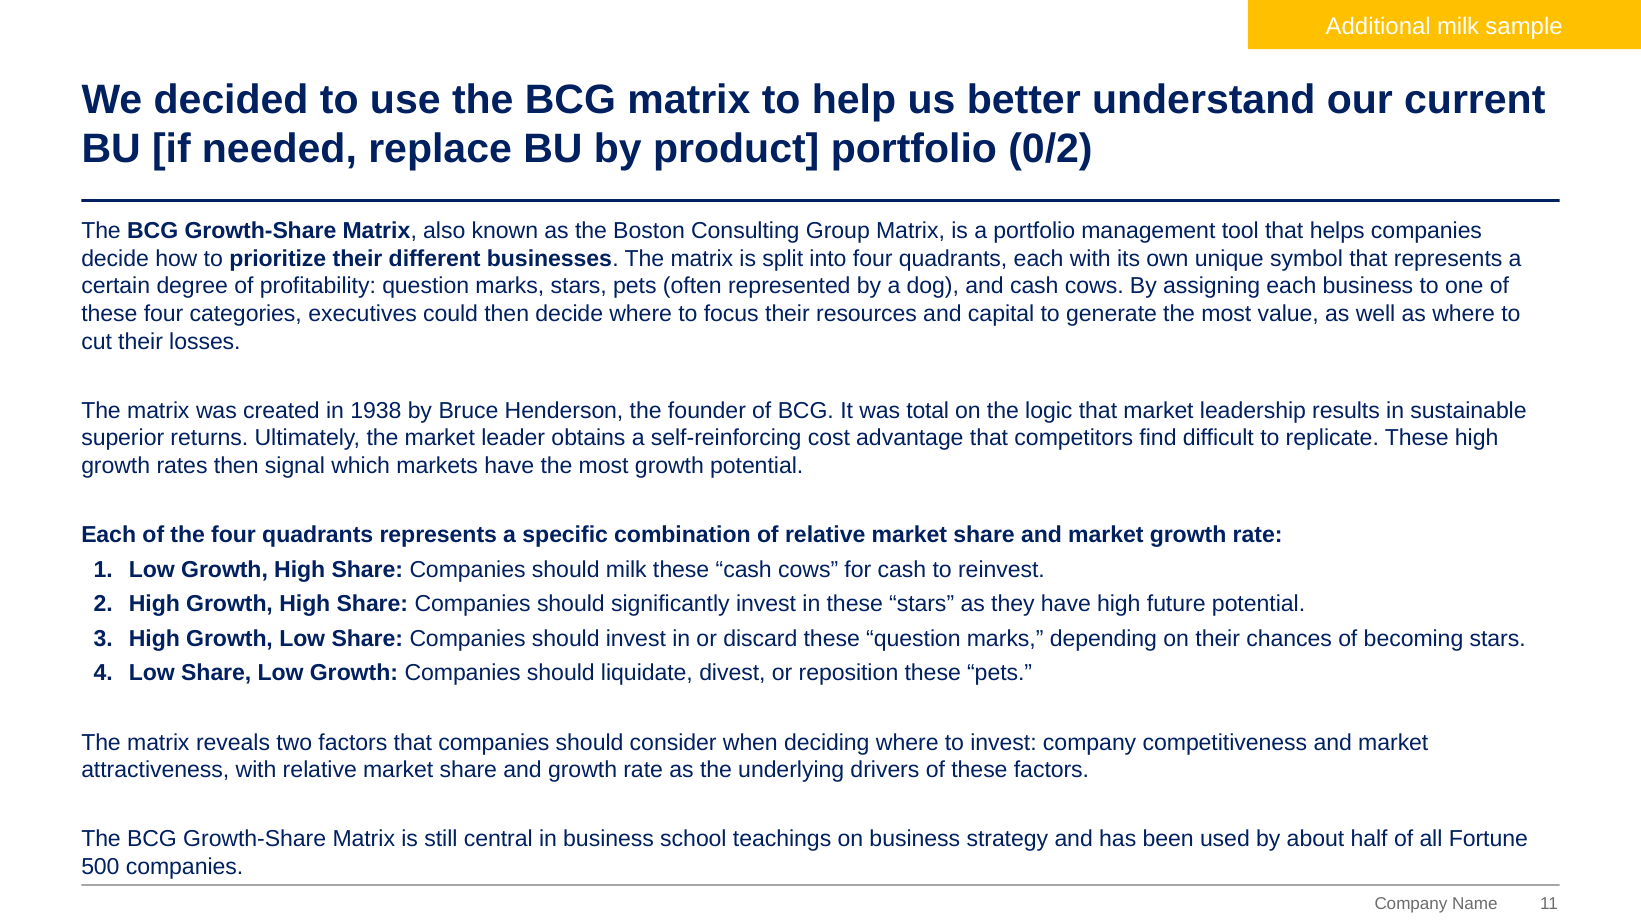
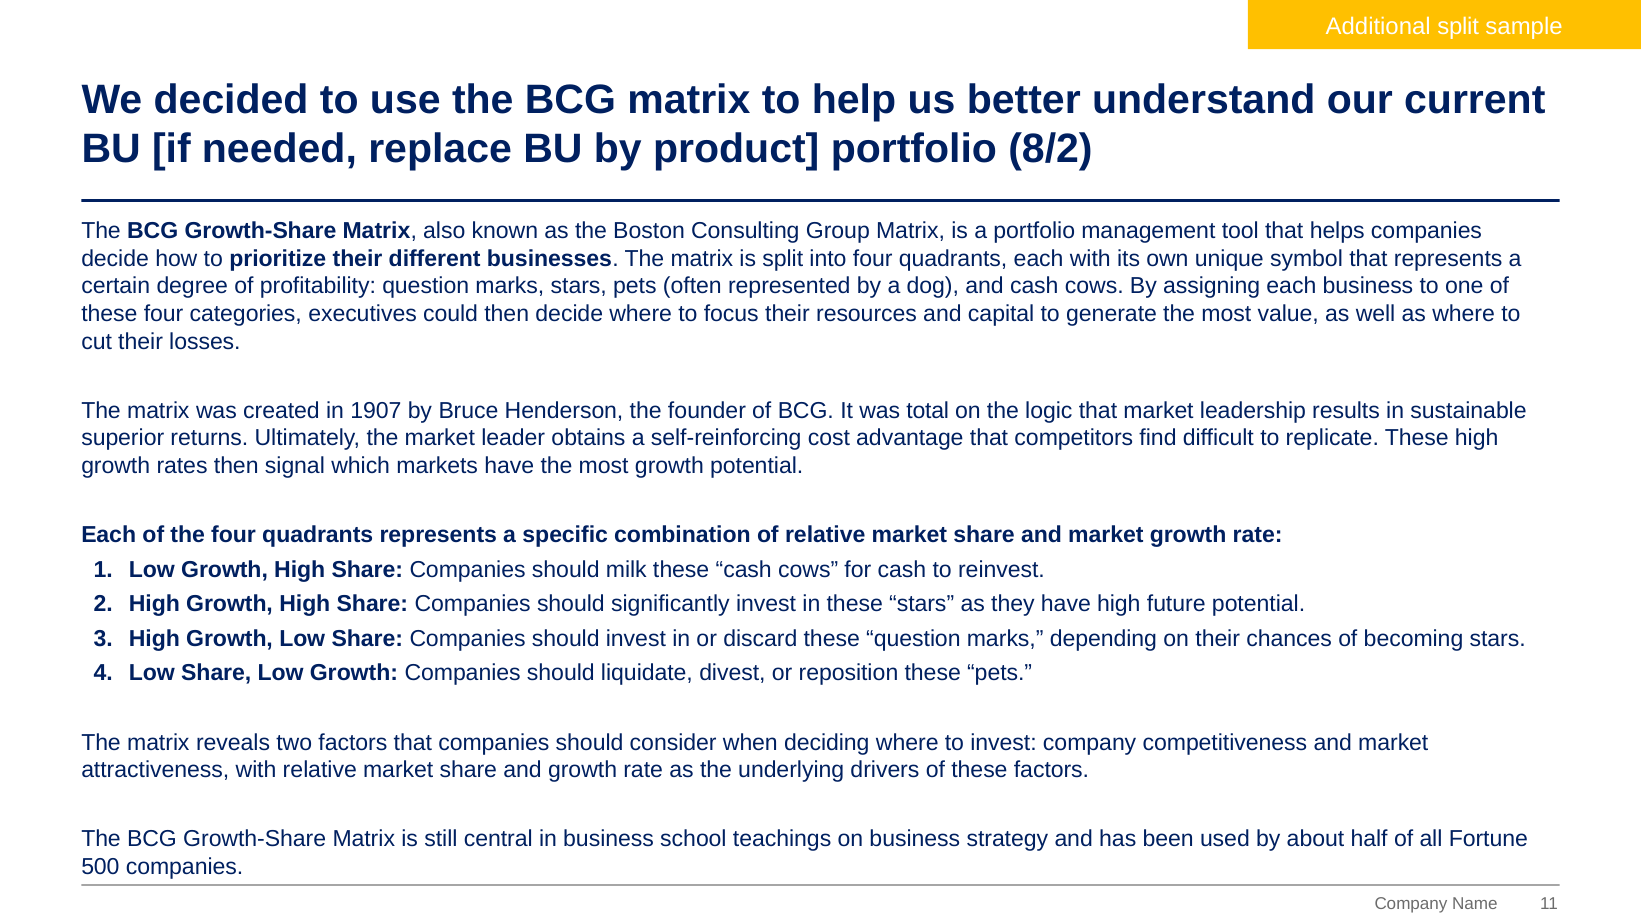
Additional milk: milk -> split
0/2: 0/2 -> 8/2
1938: 1938 -> 1907
